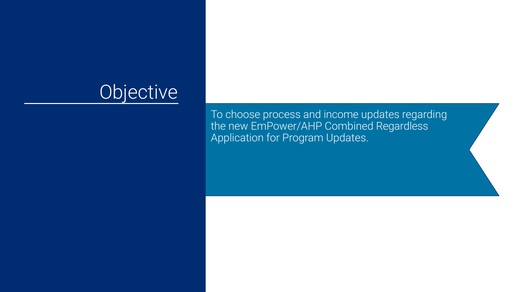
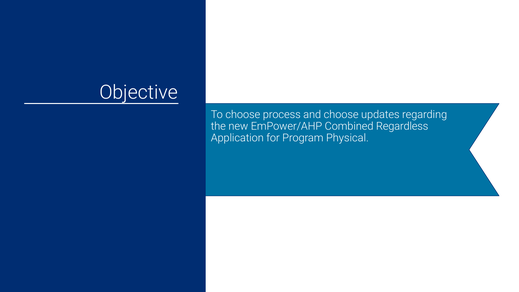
and income: income -> choose
Program Updates: Updates -> Physical
